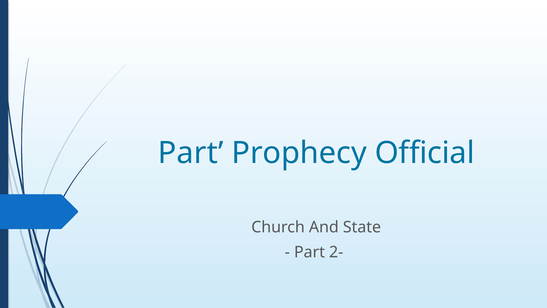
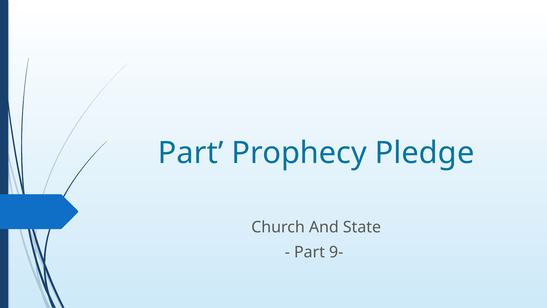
Official: Official -> Pledge
2-: 2- -> 9-
